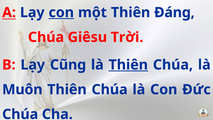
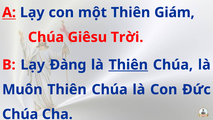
con at (61, 12) underline: present -> none
Đáng: Đáng -> Giám
Cũng: Cũng -> Đàng
